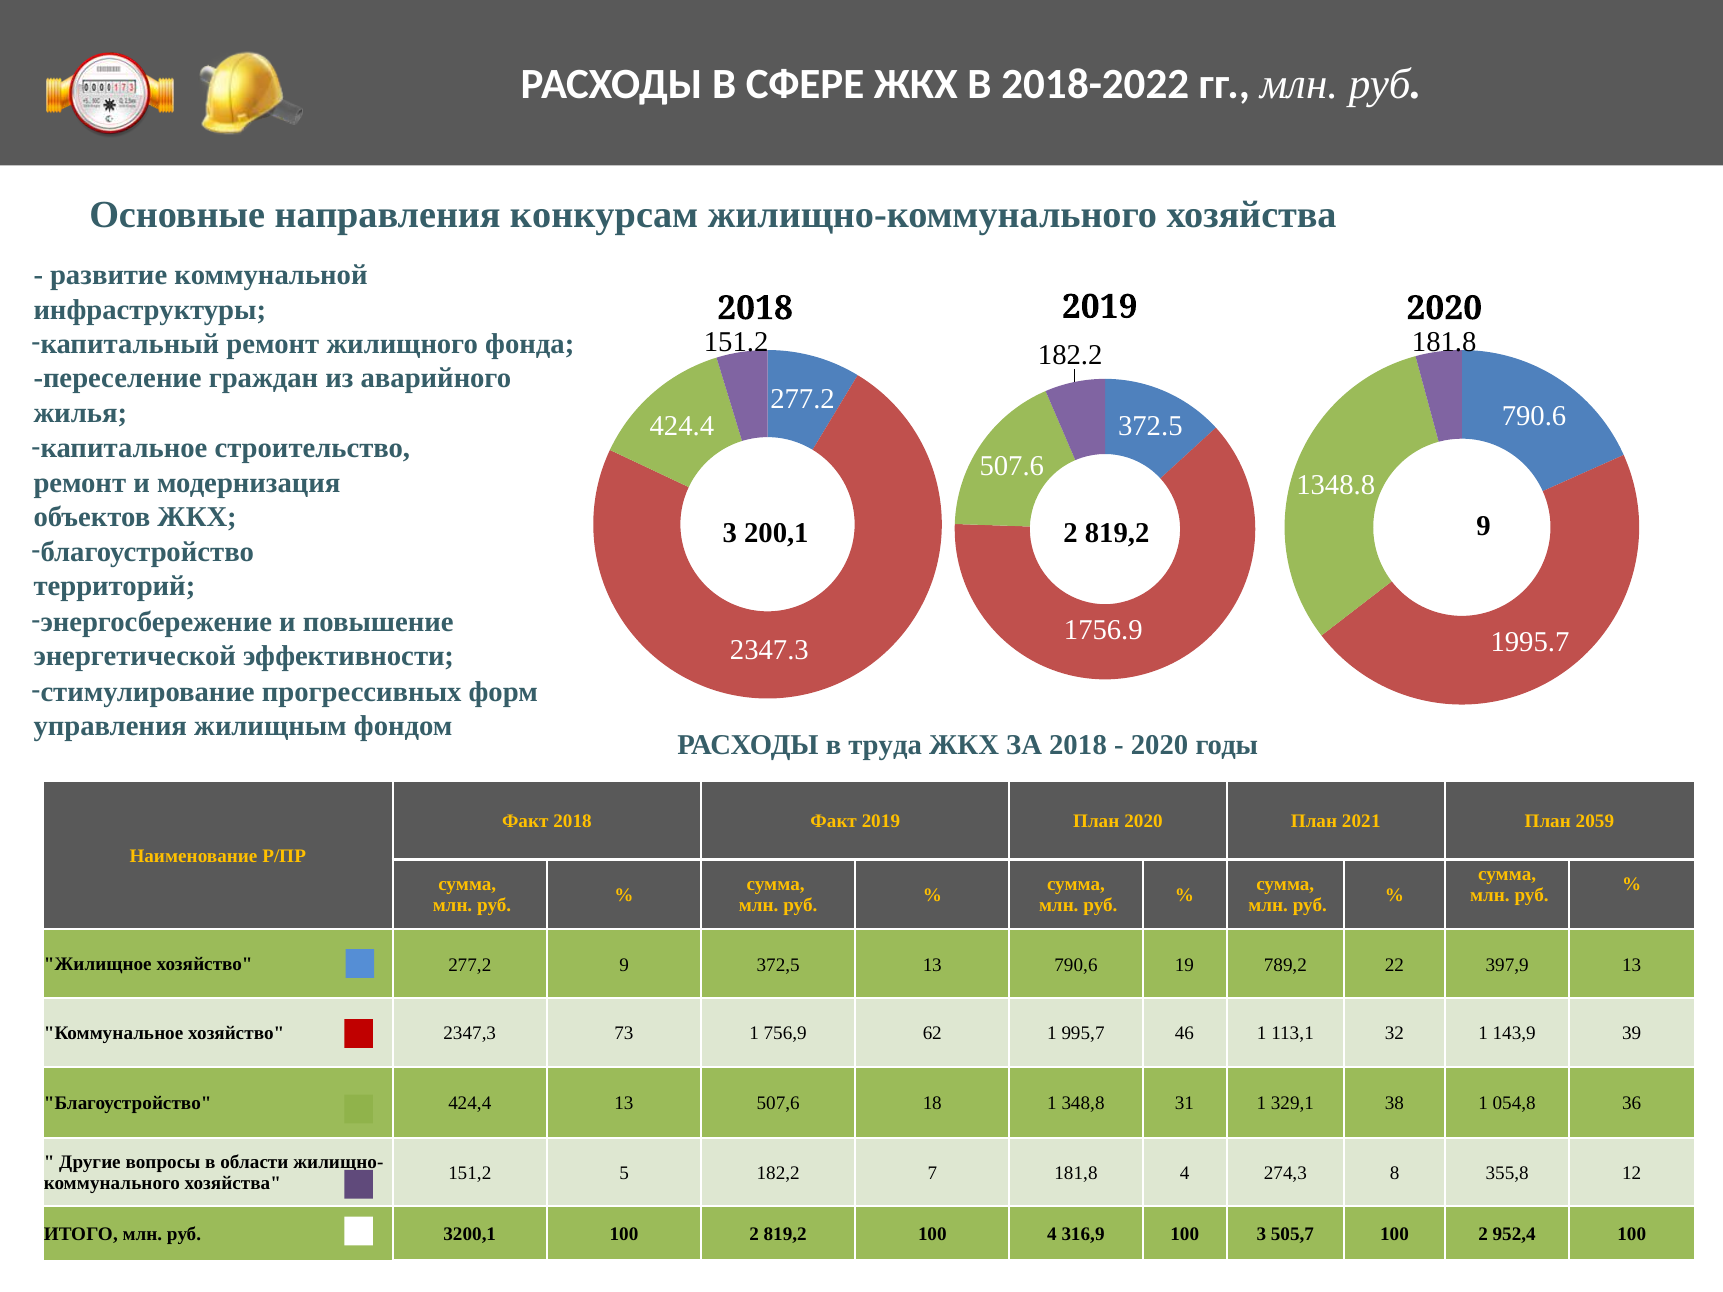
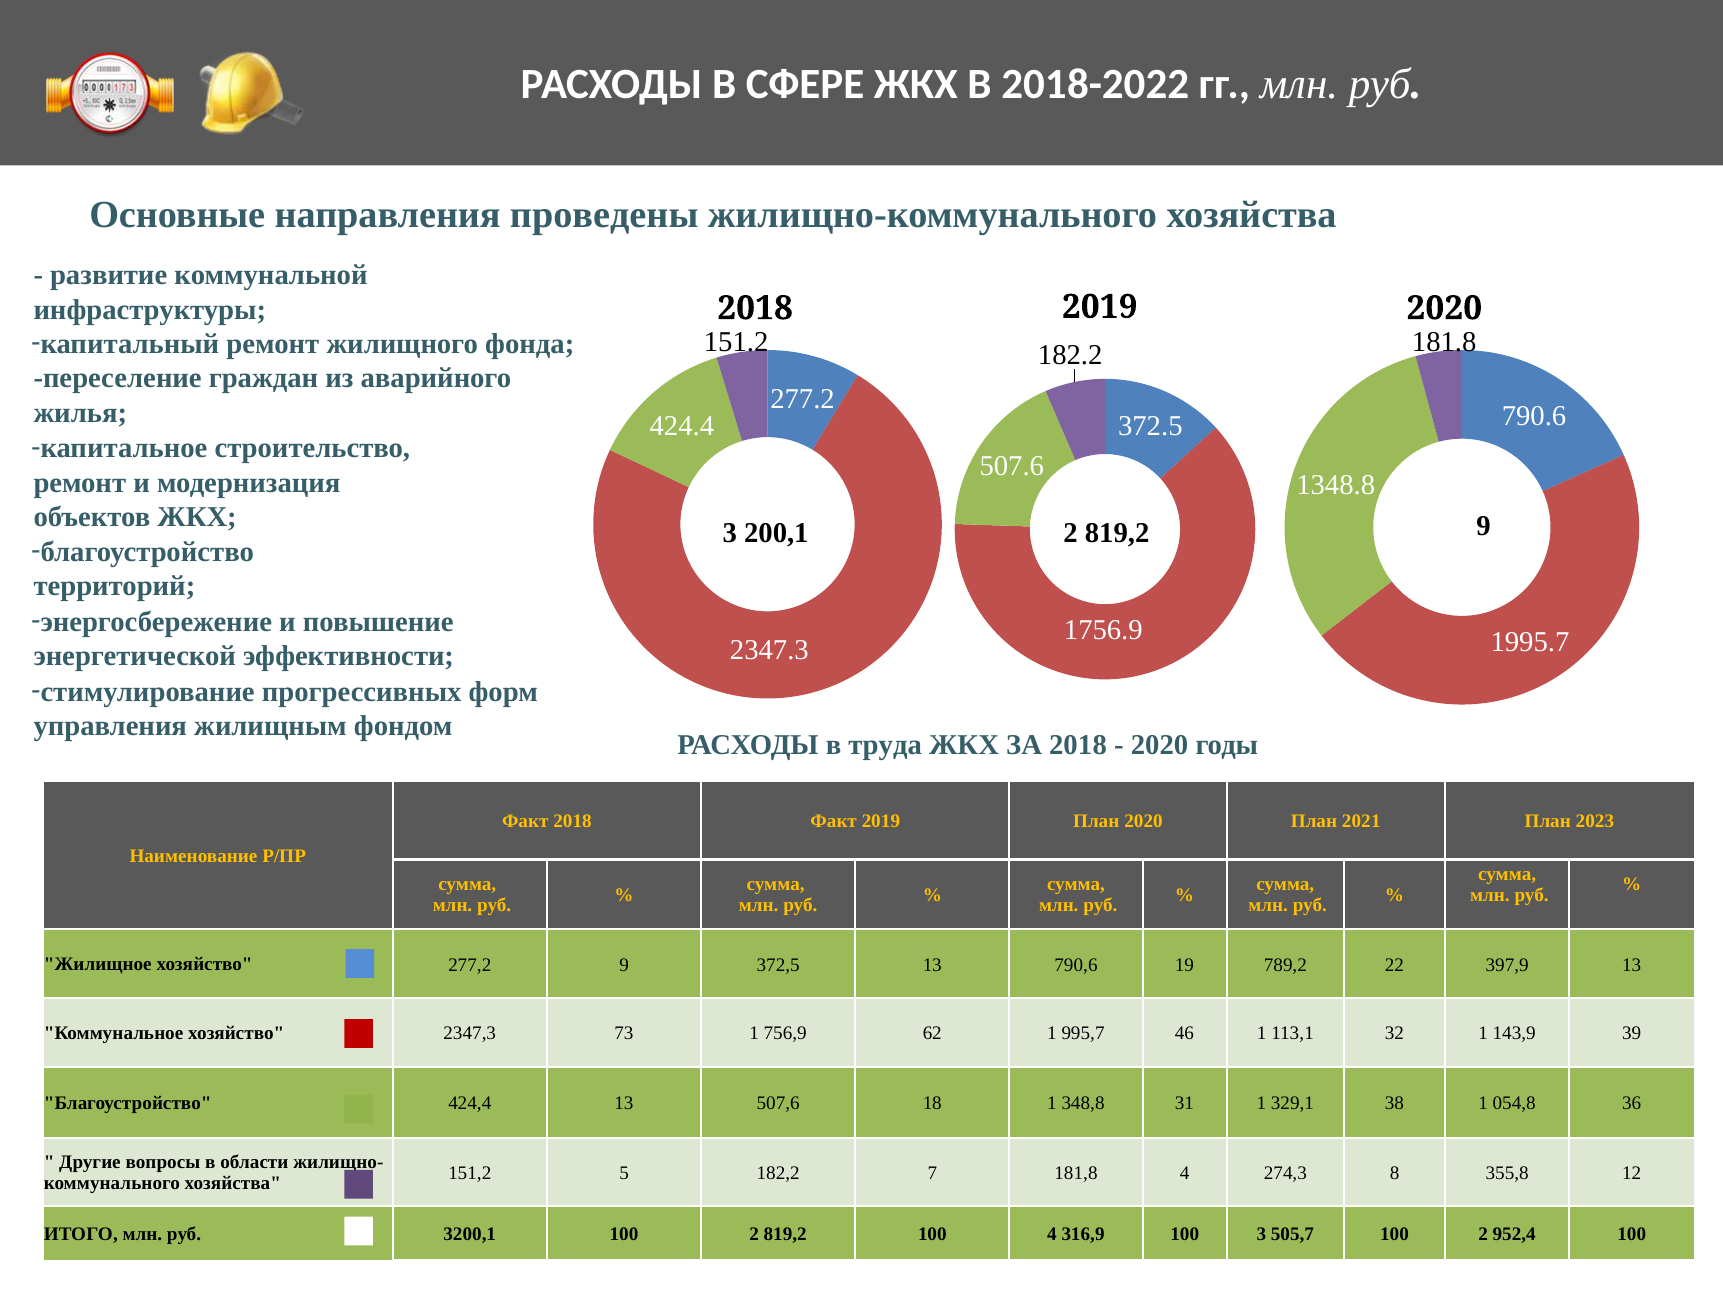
конкурсам: конкурсам -> проведены
2059: 2059 -> 2023
